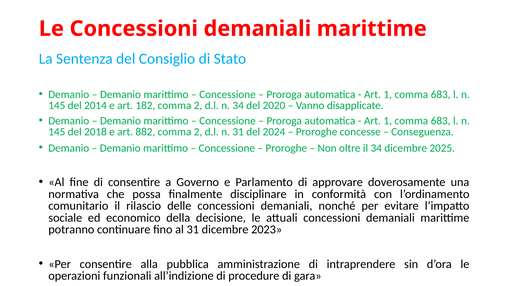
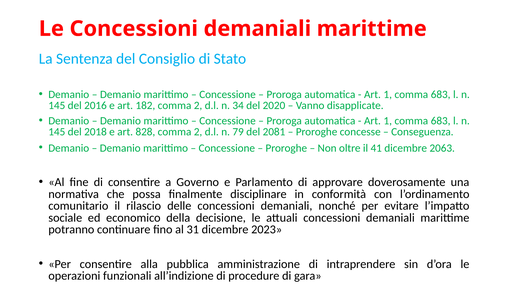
2014: 2014 -> 2016
882: 882 -> 828
n 31: 31 -> 79
2024: 2024 -> 2081
il 34: 34 -> 41
2025: 2025 -> 2063
